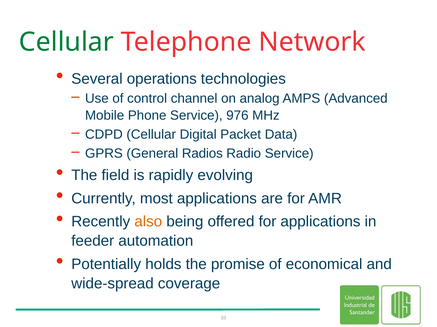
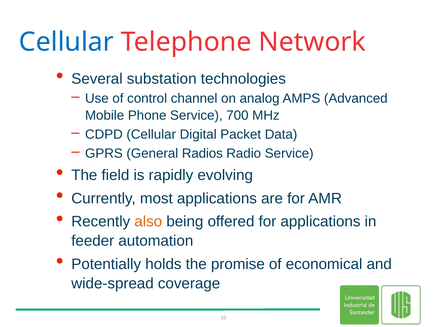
Cellular at (66, 42) colour: green -> blue
operations: operations -> substation
976: 976 -> 700
